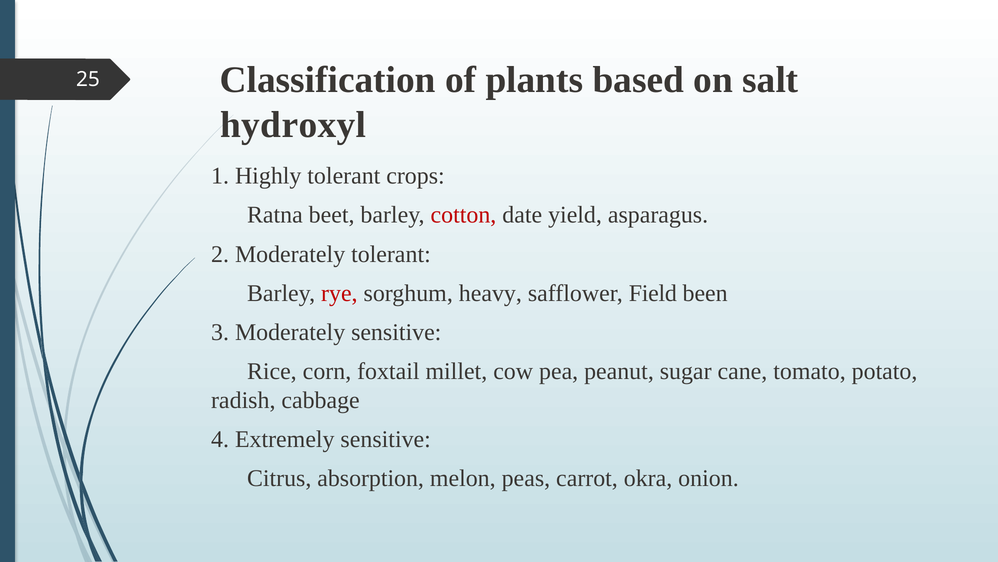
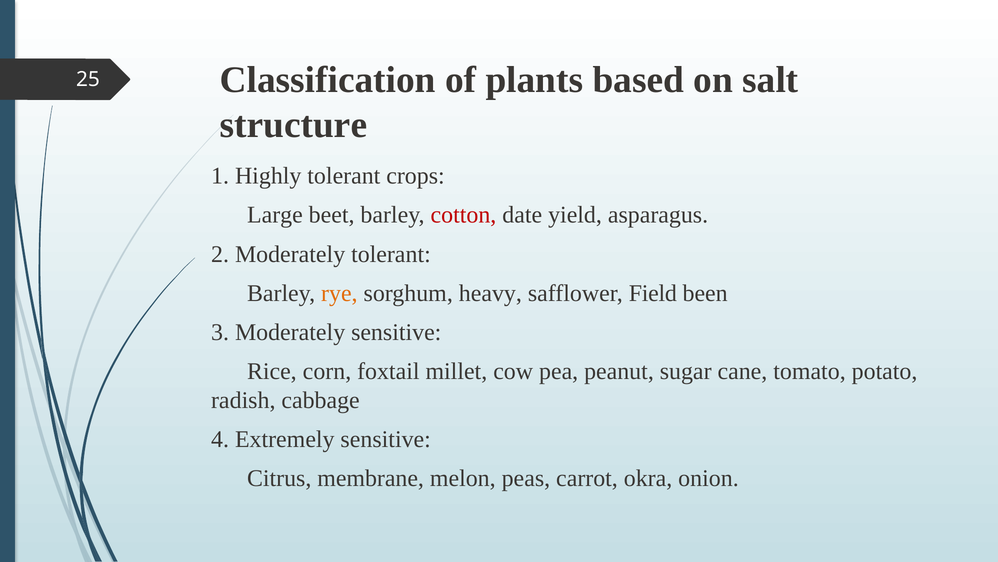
hydroxyl: hydroxyl -> structure
Ratna: Ratna -> Large
rye colour: red -> orange
absorption: absorption -> membrane
